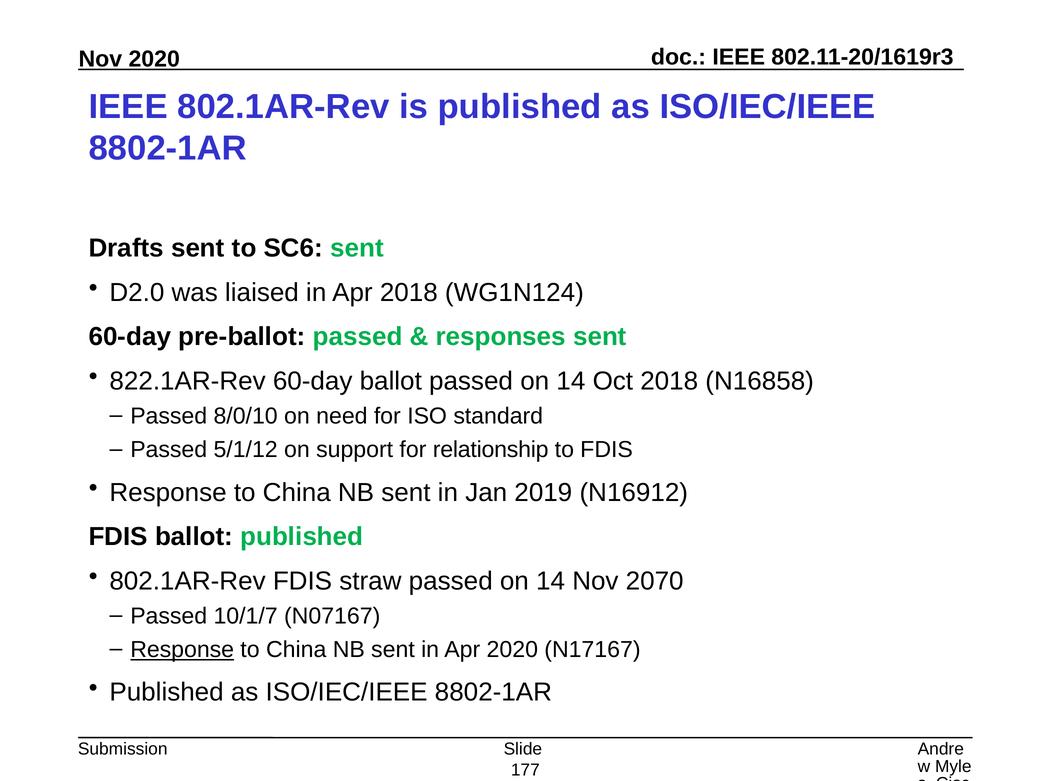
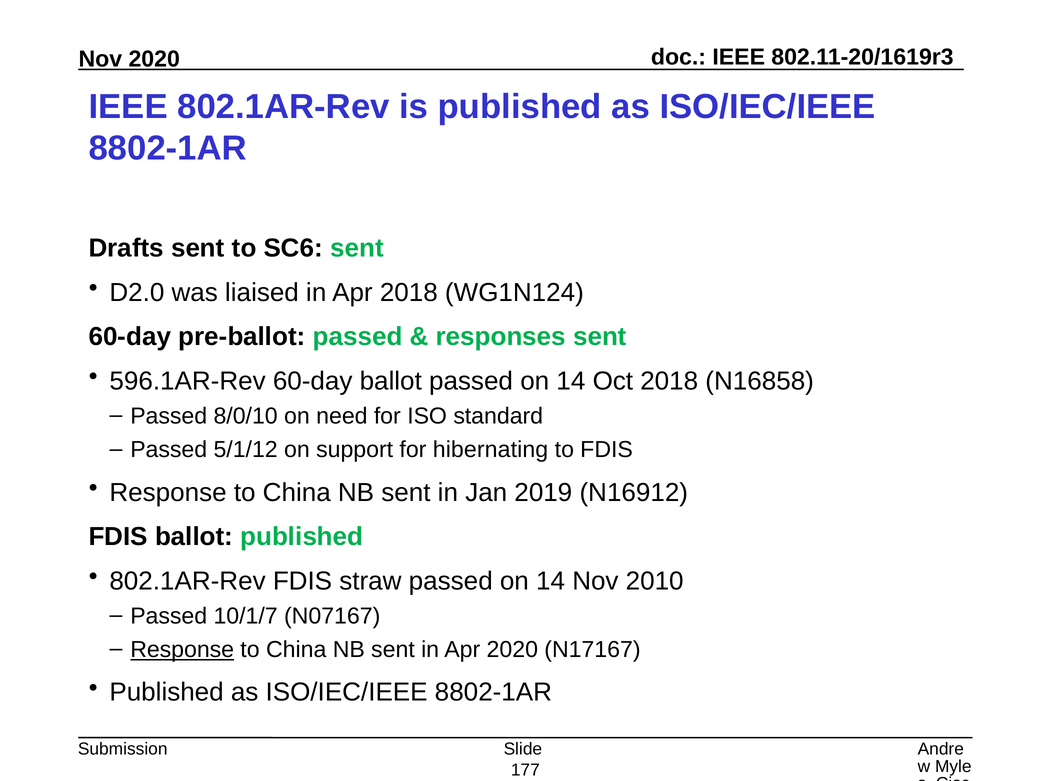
822.1AR-Rev: 822.1AR-Rev -> 596.1AR-Rev
relationship: relationship -> hibernating
2070: 2070 -> 2010
